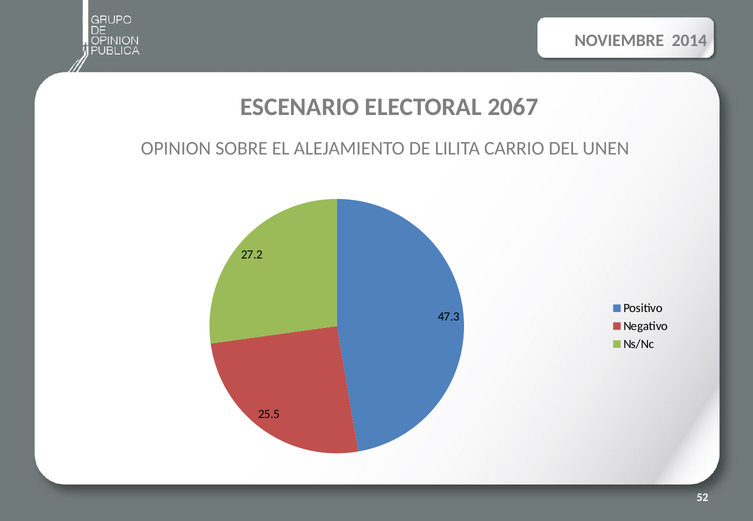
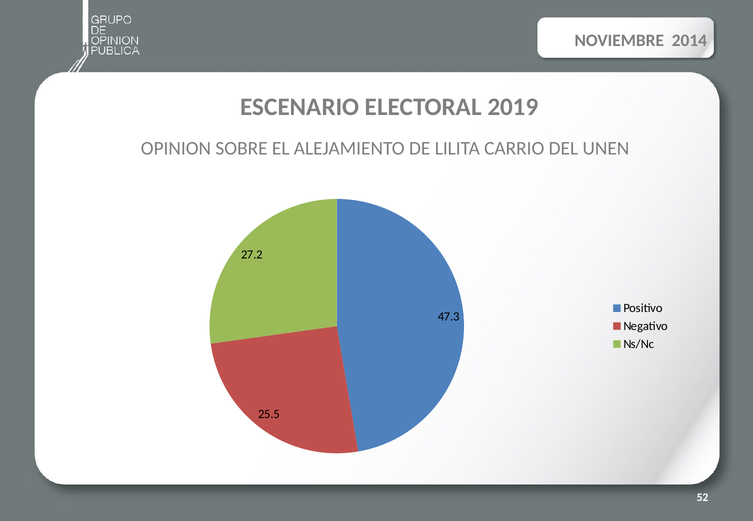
2067: 2067 -> 2019
